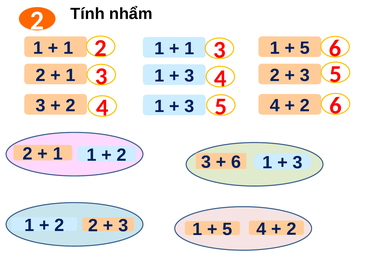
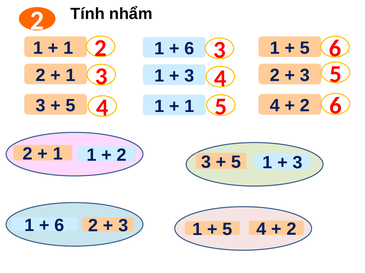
1 at (189, 49): 1 -> 6
2 at (71, 106): 2 -> 5
3 at (189, 106): 3 -> 1
6 at (236, 163): 6 -> 5
2 at (59, 226): 2 -> 6
